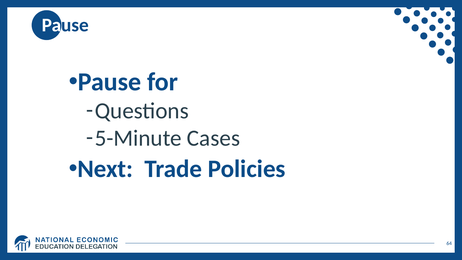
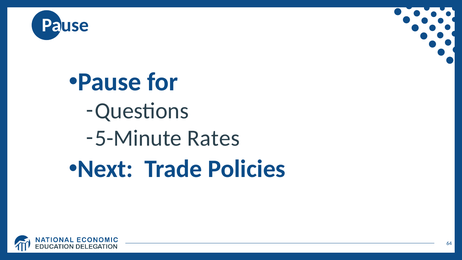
Cases: Cases -> Rates
